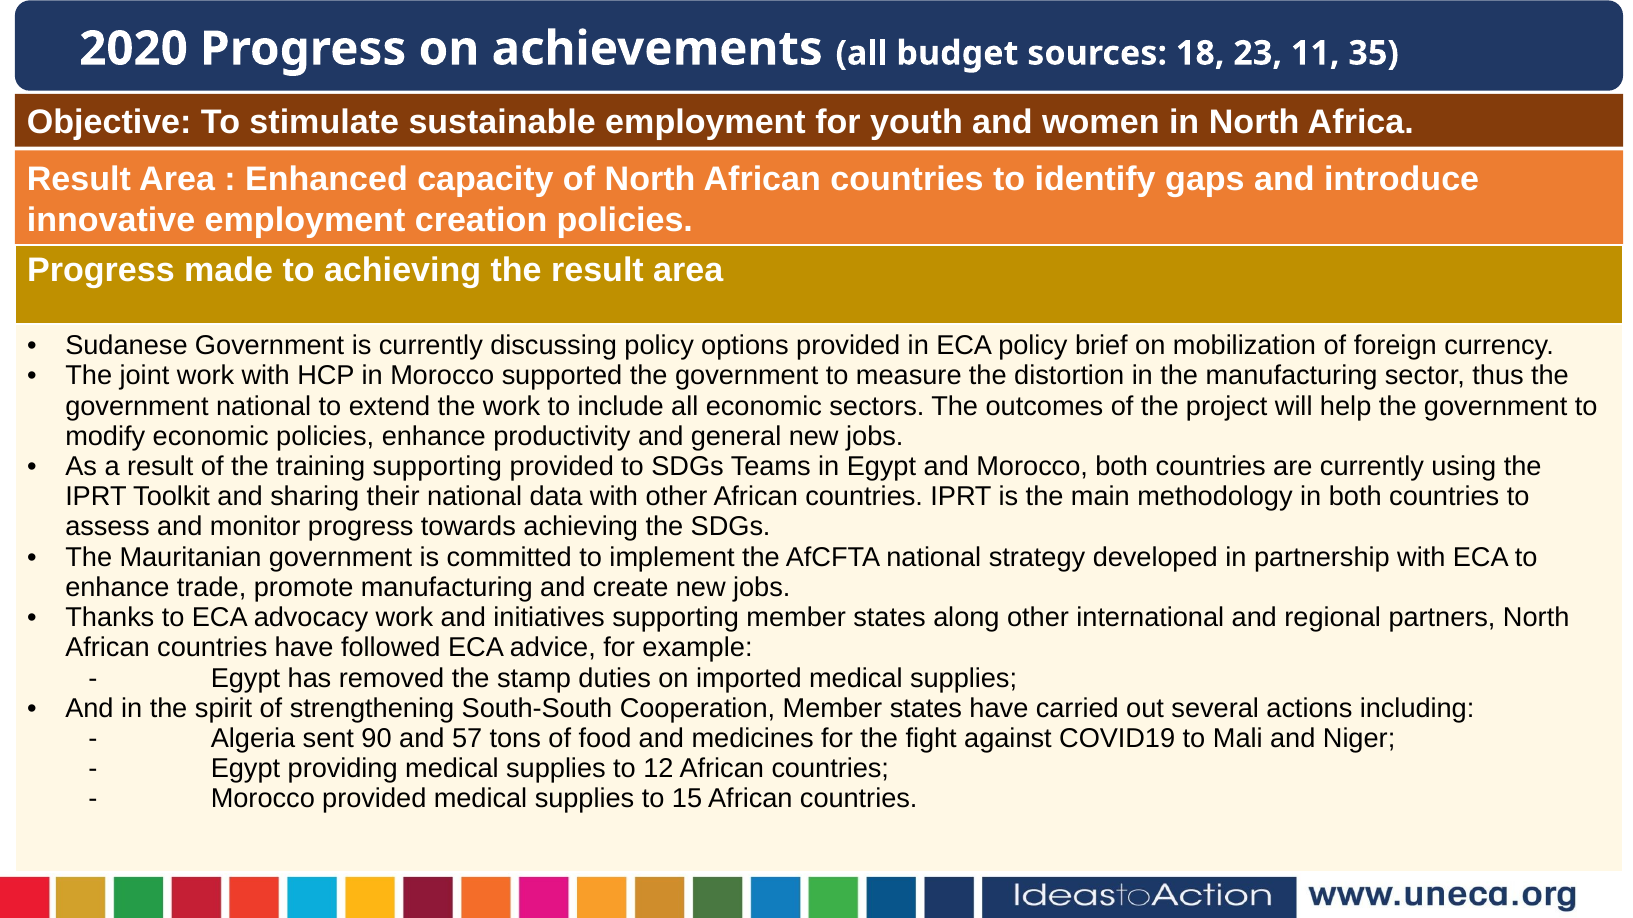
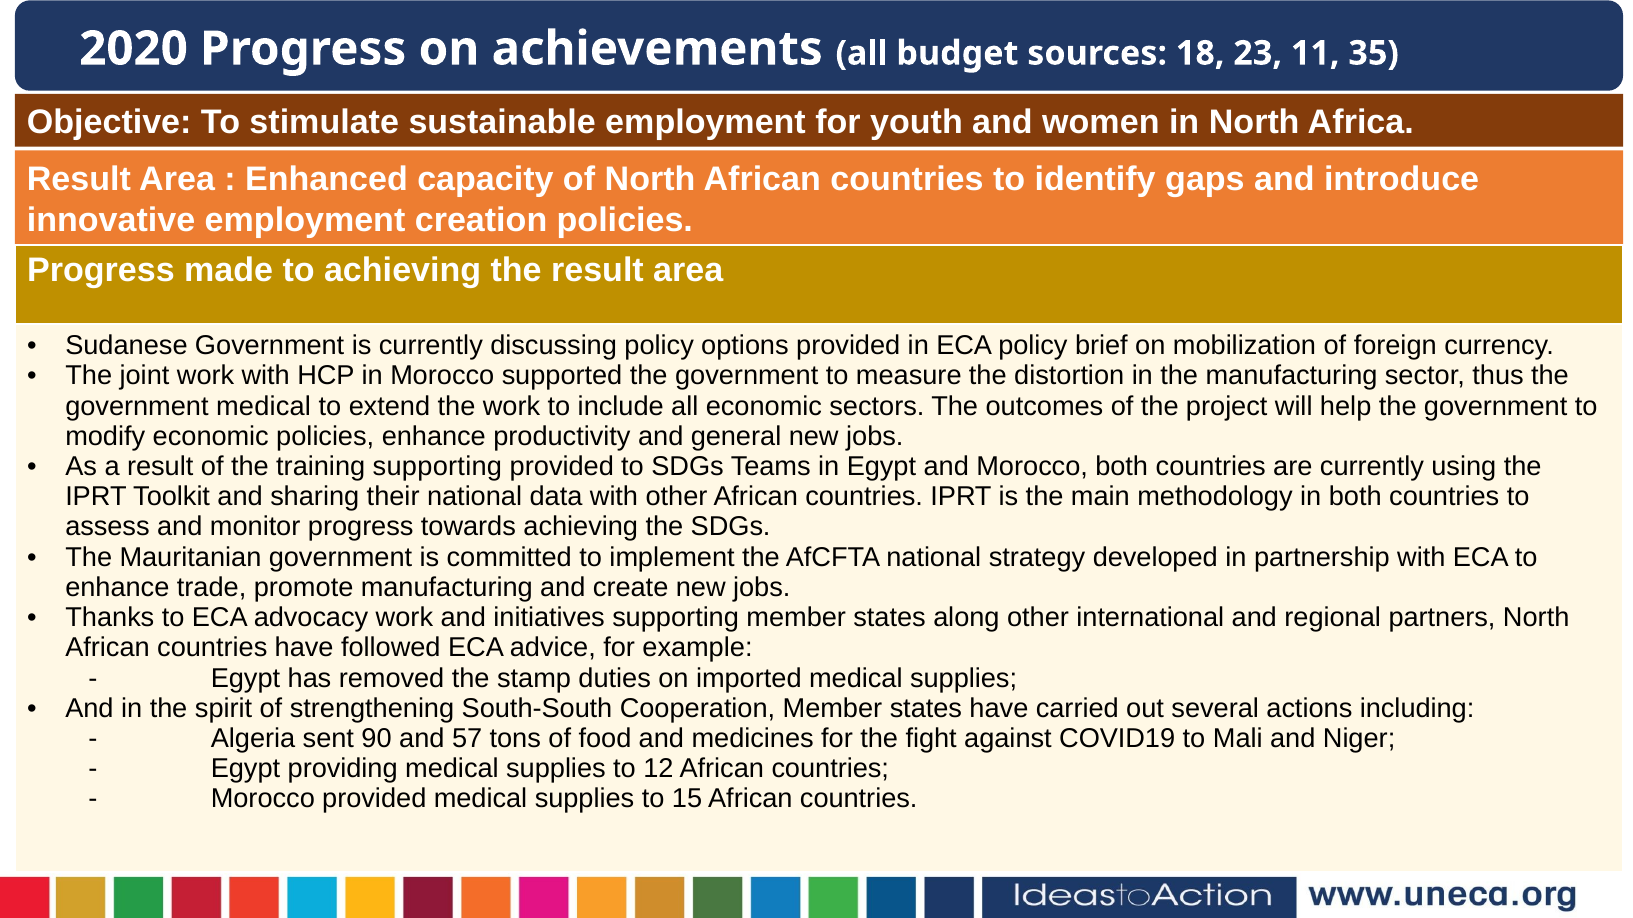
government national: national -> medical
